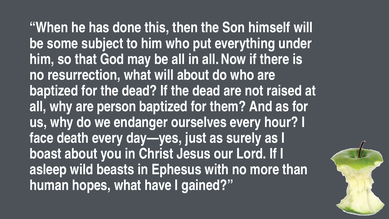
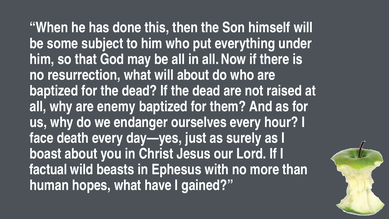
person: person -> enemy
asleep: asleep -> factual
